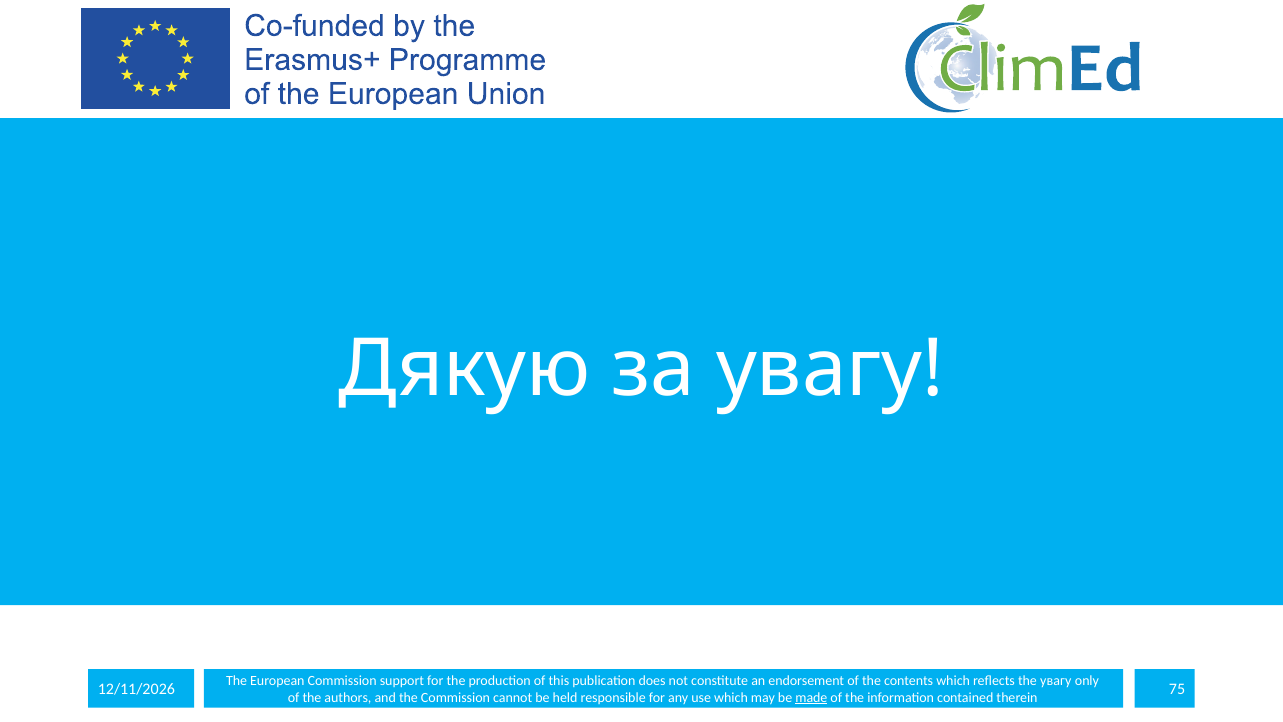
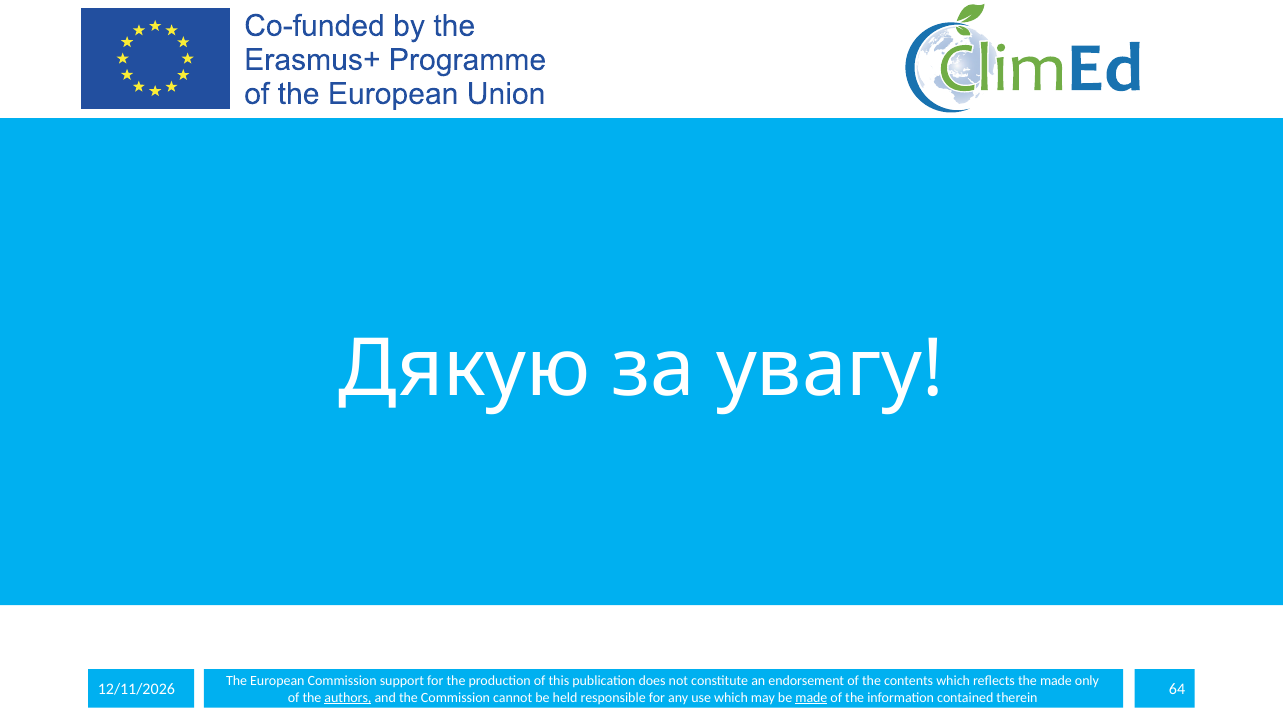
the увагу: увагу -> made
75: 75 -> 64
authors underline: none -> present
